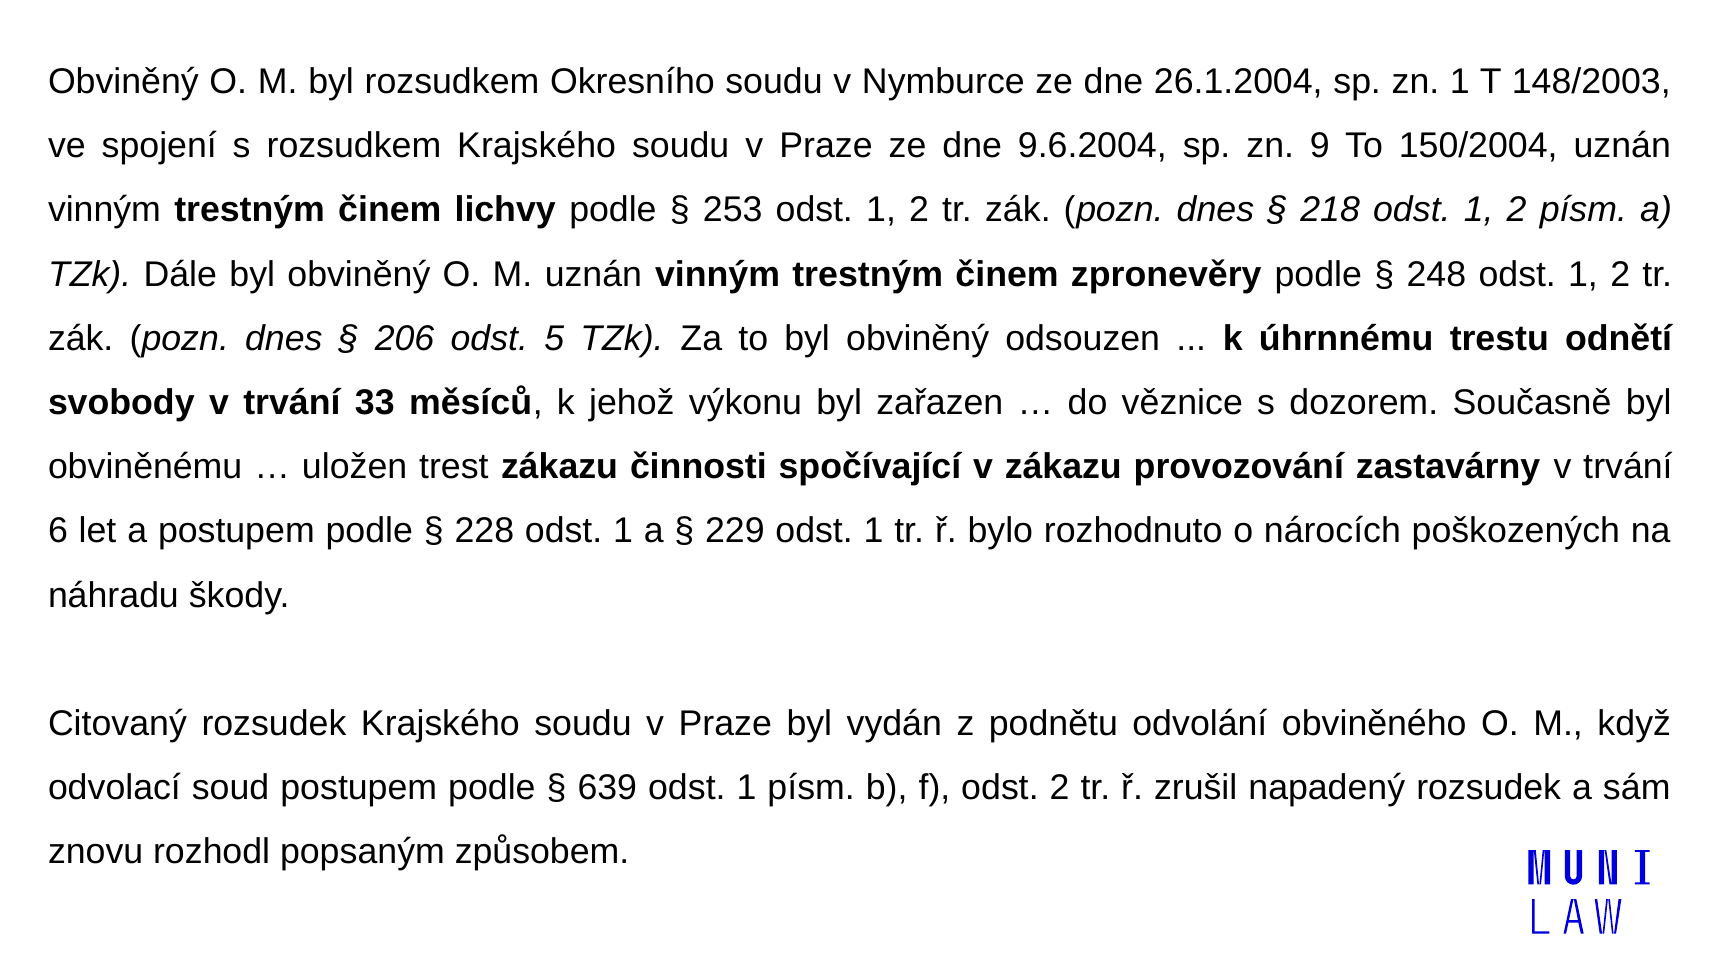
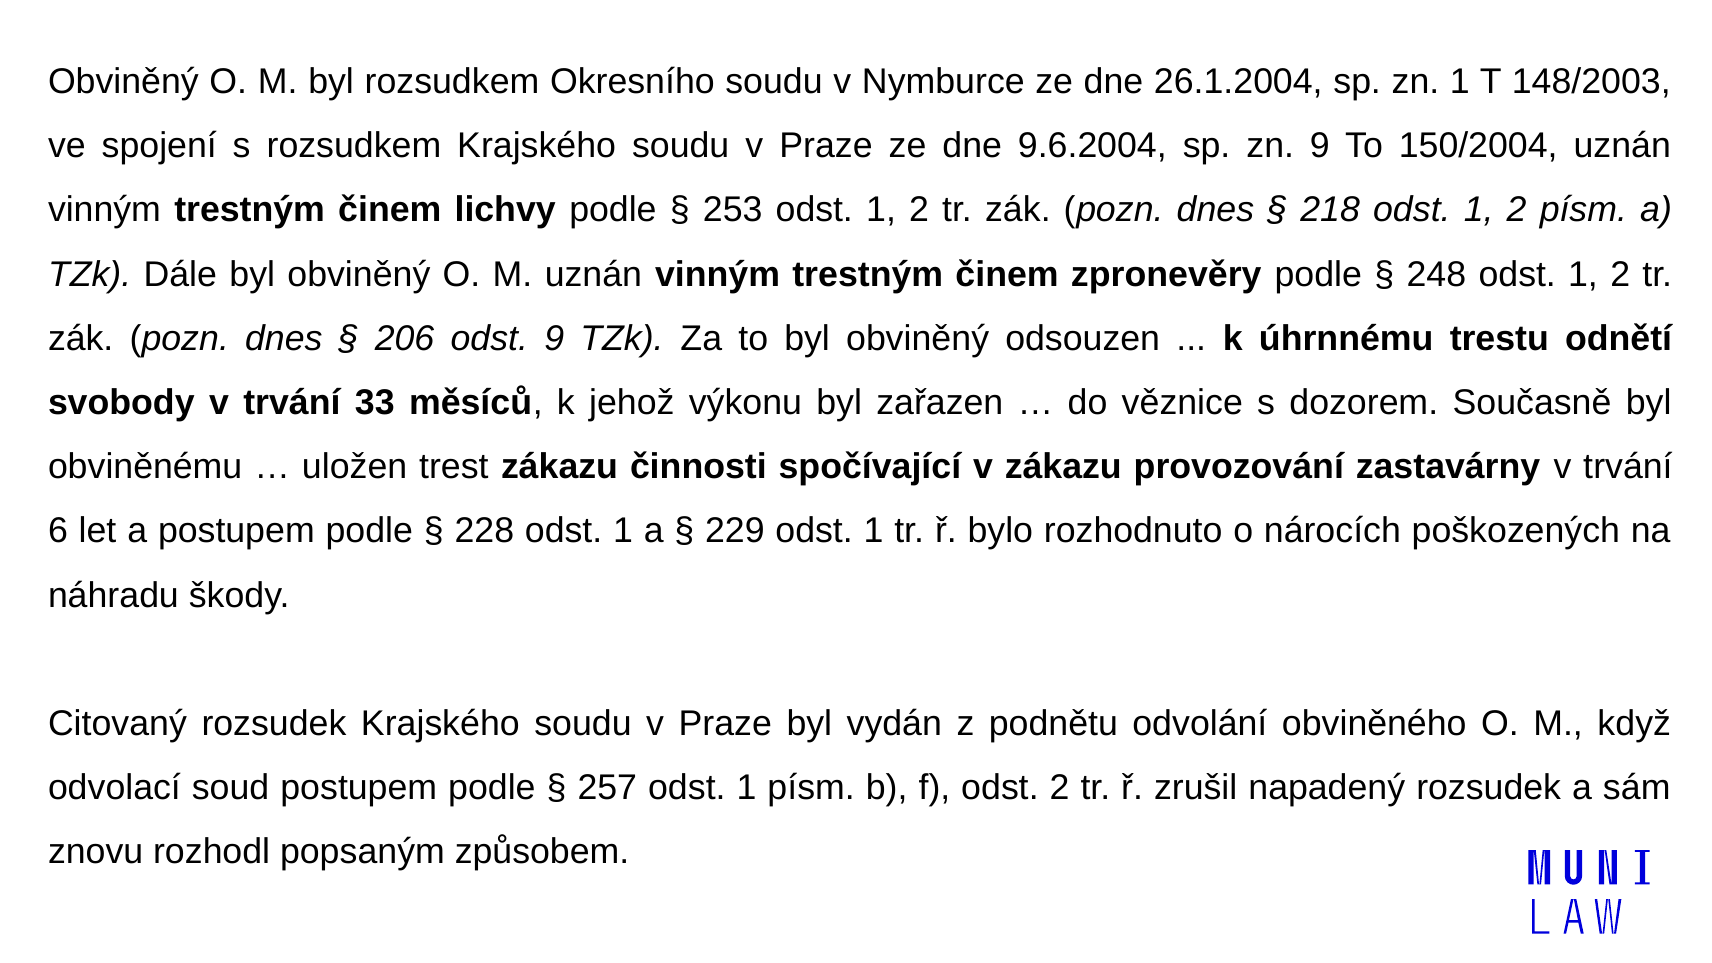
odst 5: 5 -> 9
639: 639 -> 257
